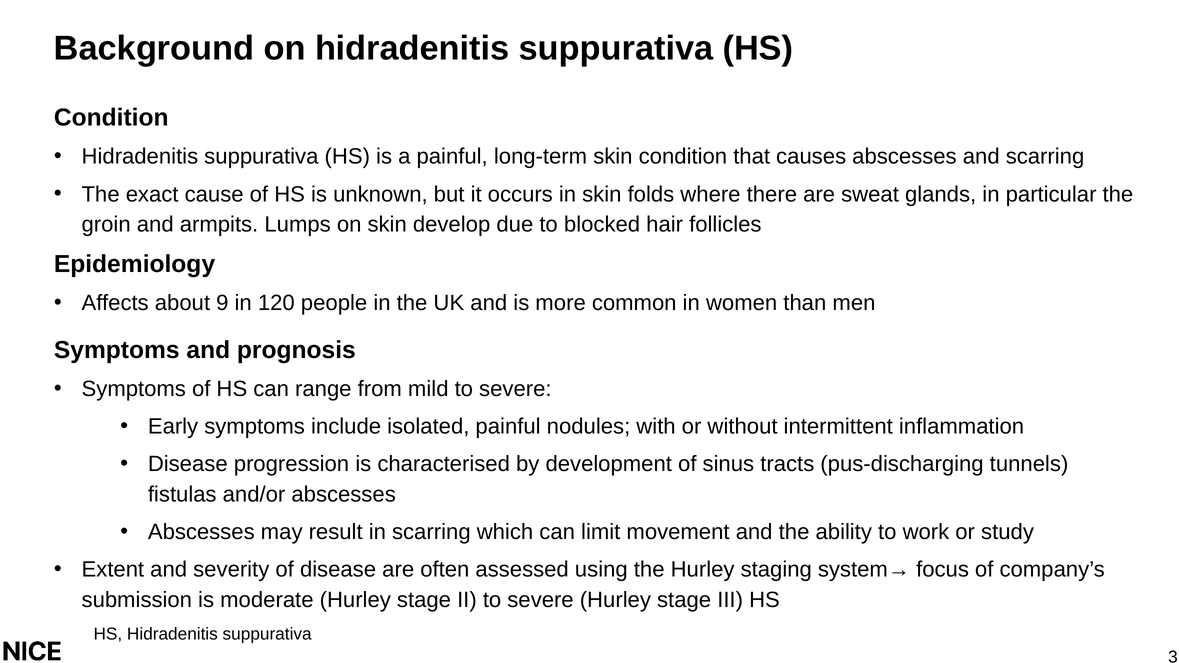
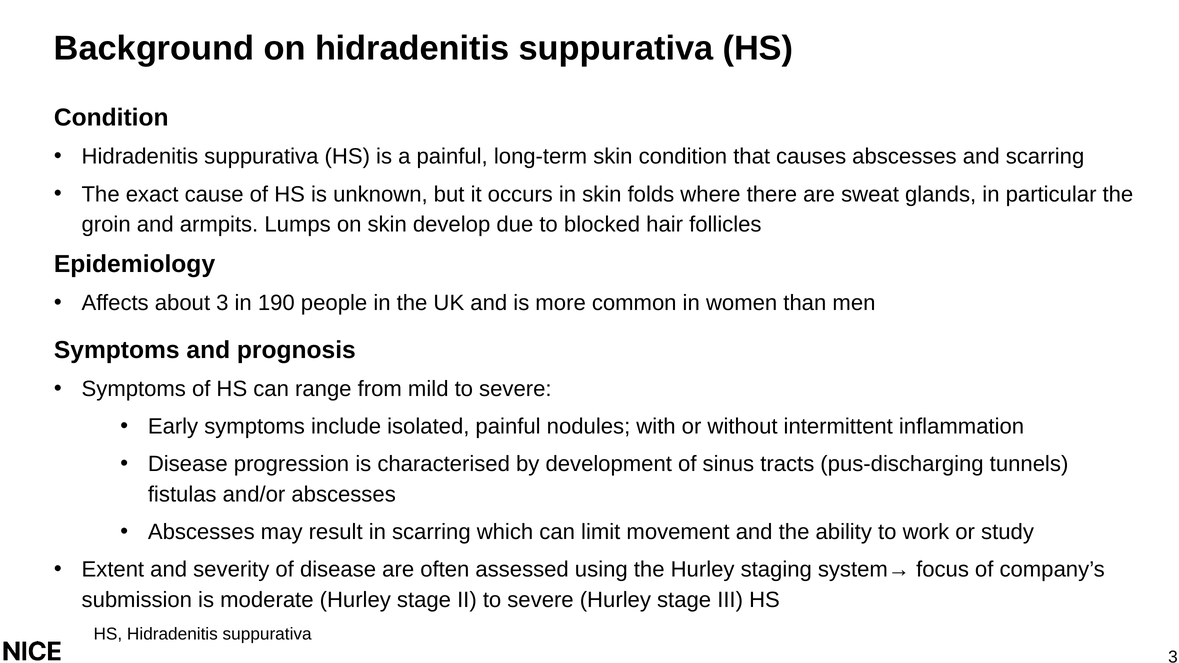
about 9: 9 -> 3
120: 120 -> 190
